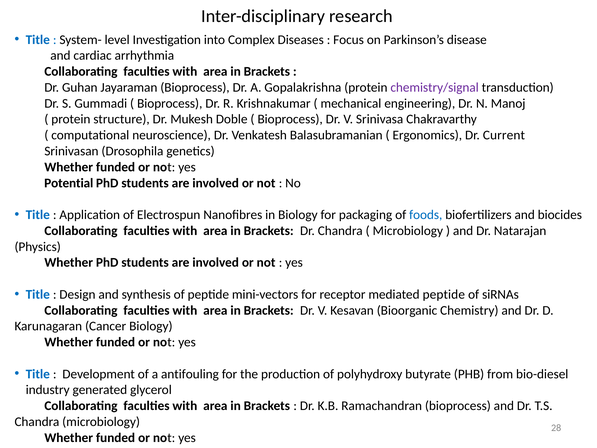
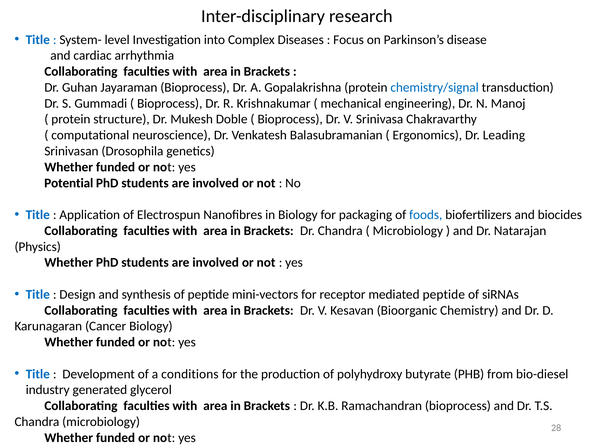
chemistry/signal colour: purple -> blue
Current: Current -> Leading
antifouling: antifouling -> conditions
